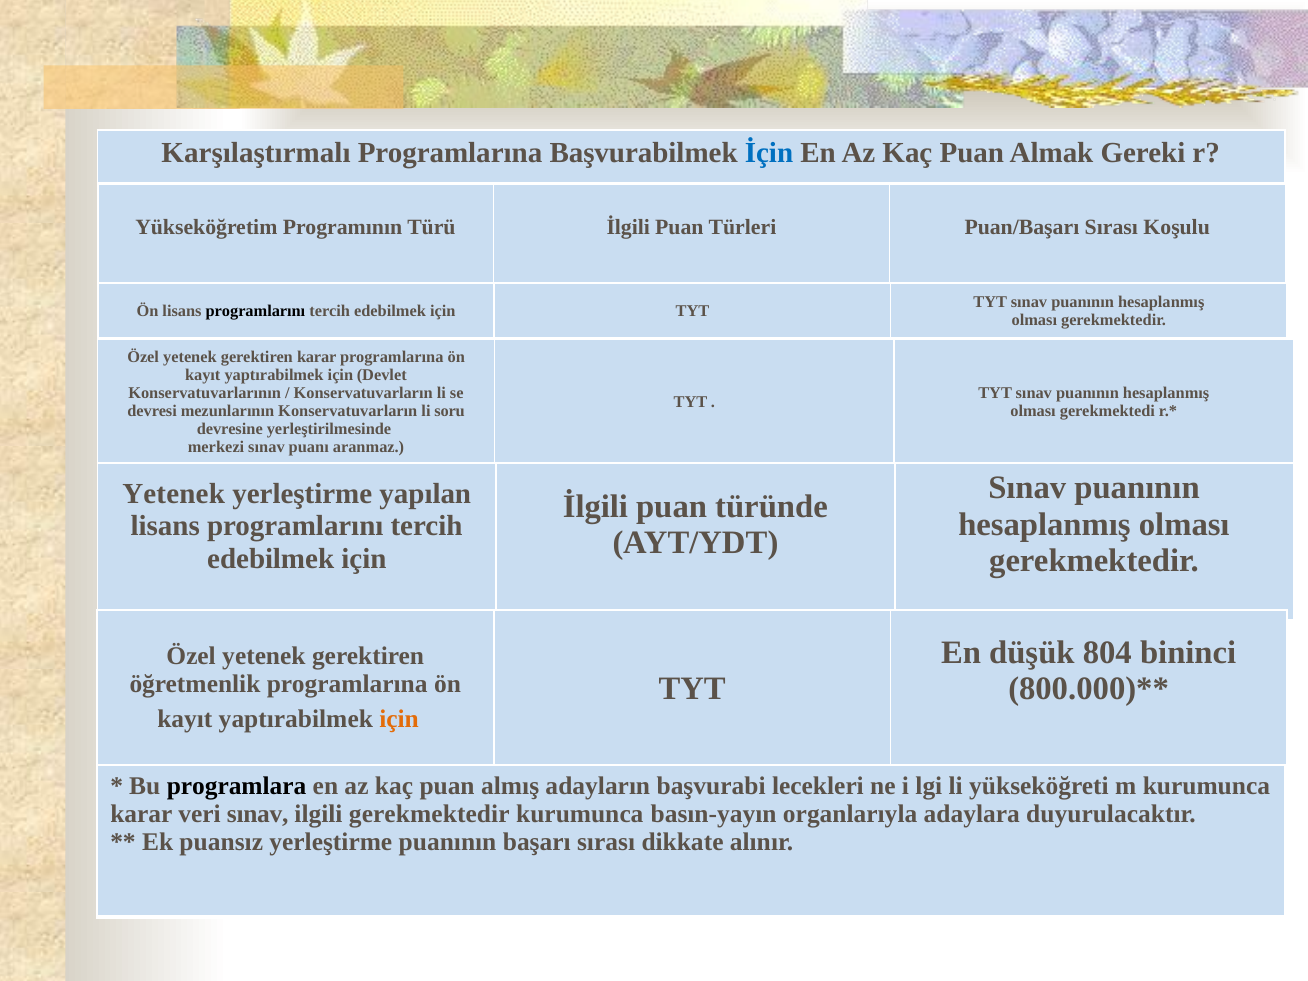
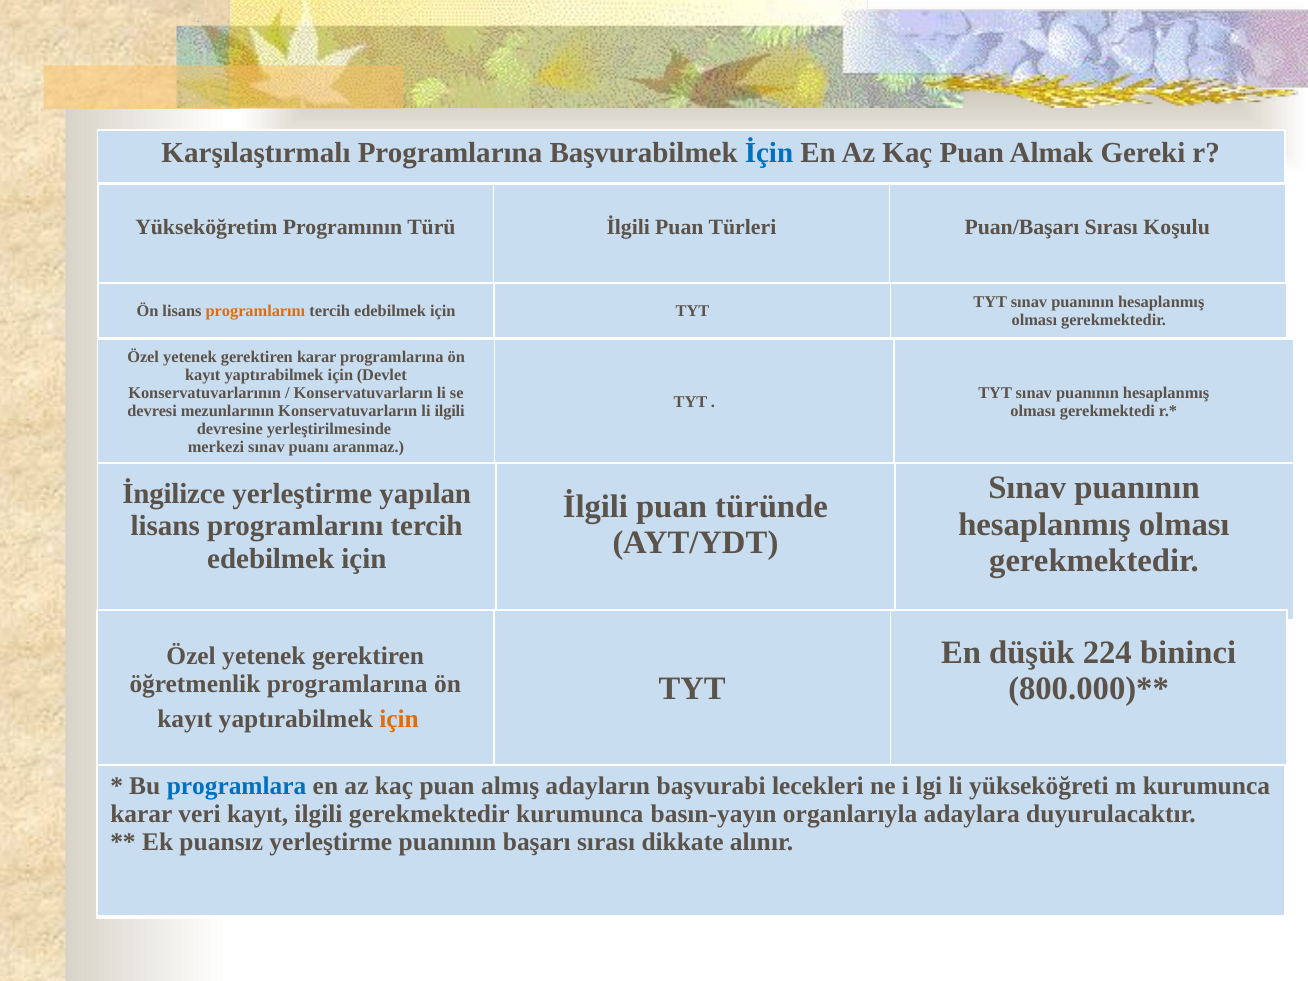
programlarını at (255, 311) colour: black -> orange
li soru: soru -> ilgili
Yetenek at (174, 494): Yetenek -> İngilizce
804: 804 -> 224
programlara colour: black -> blue
veri sınav: sınav -> kayıt
